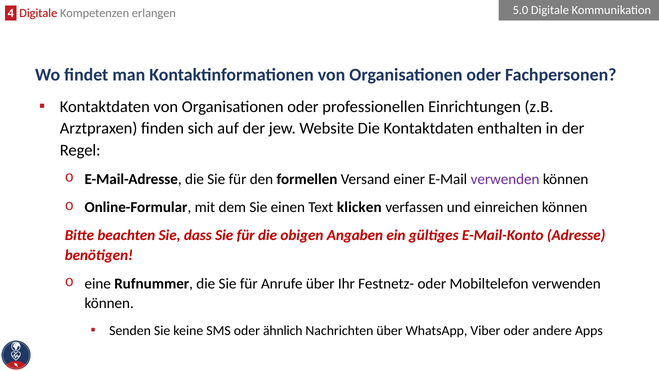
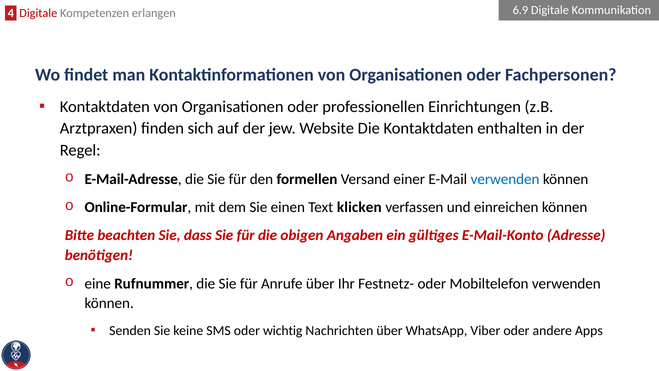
5.0: 5.0 -> 6.9
verwenden at (505, 179) colour: purple -> blue
ähnlich: ähnlich -> wichtig
